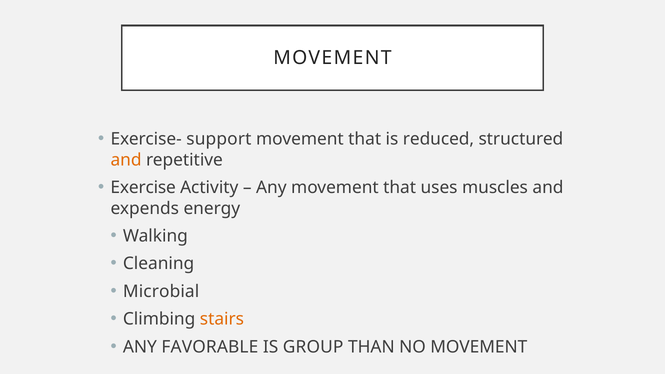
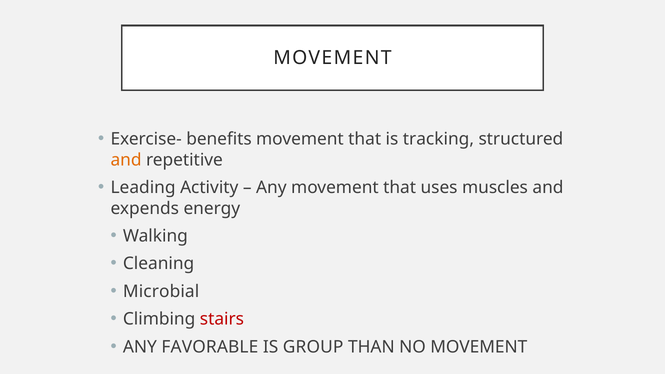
support: support -> benefits
reduced: reduced -> tracking
Exercise: Exercise -> Leading
stairs colour: orange -> red
